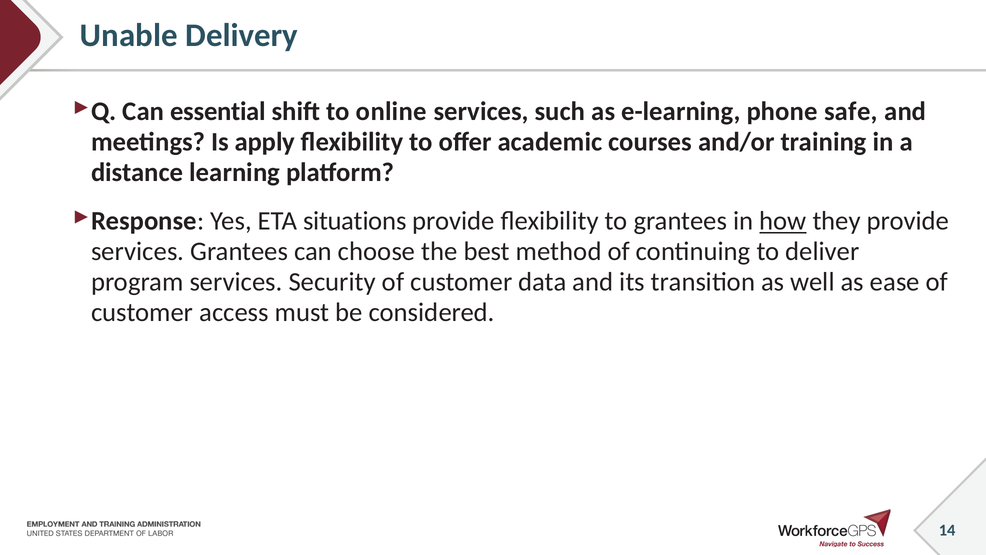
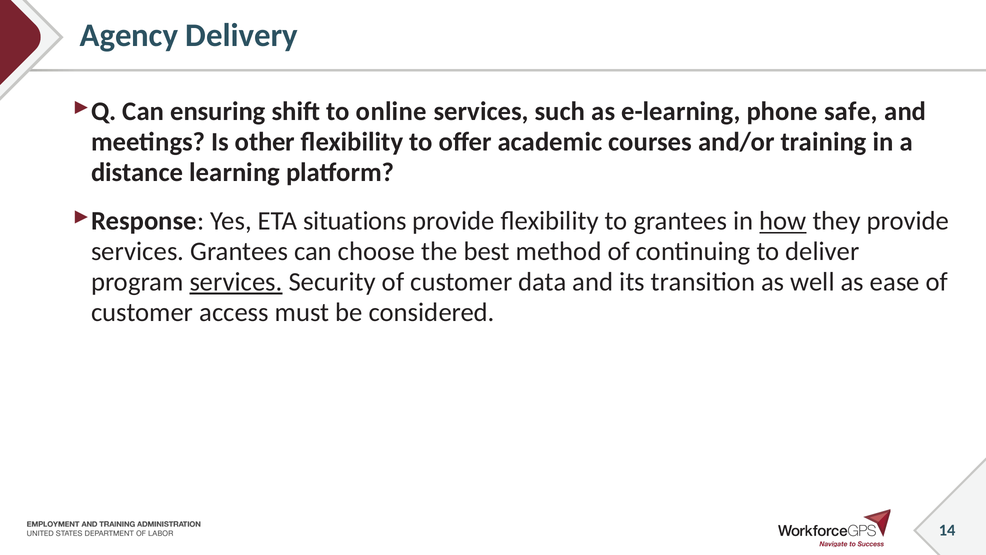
Unable: Unable -> Agency
essential: essential -> ensuring
apply: apply -> other
services at (236, 282) underline: none -> present
